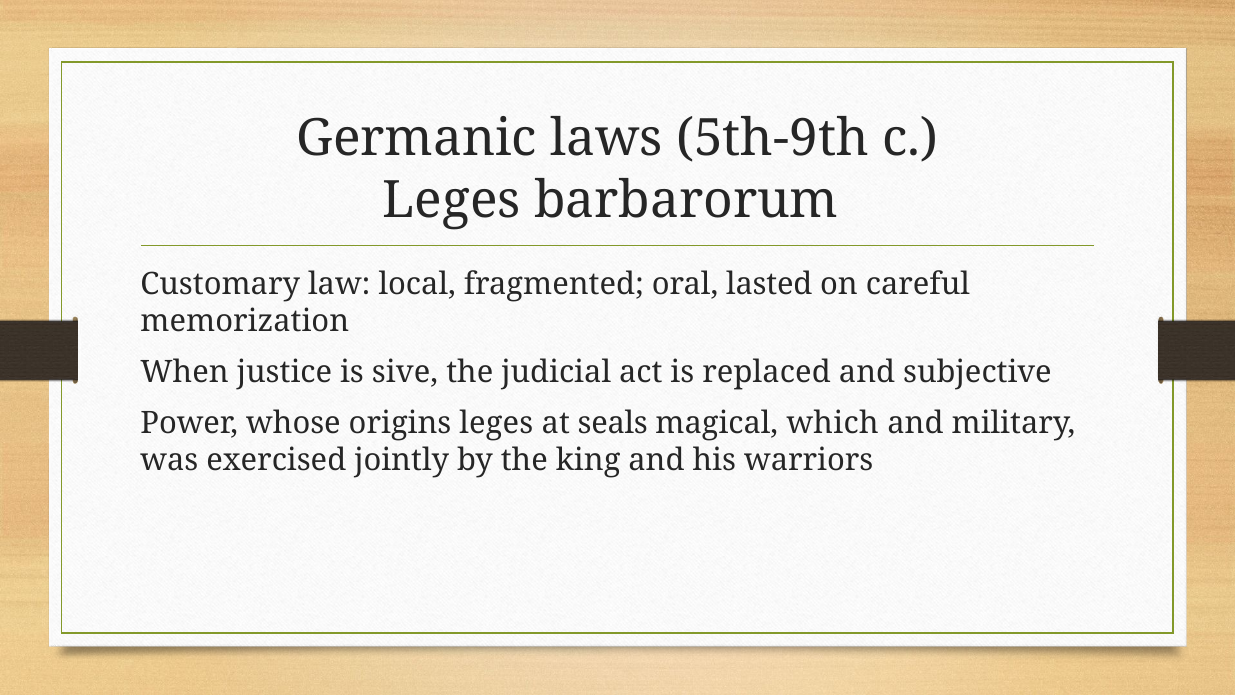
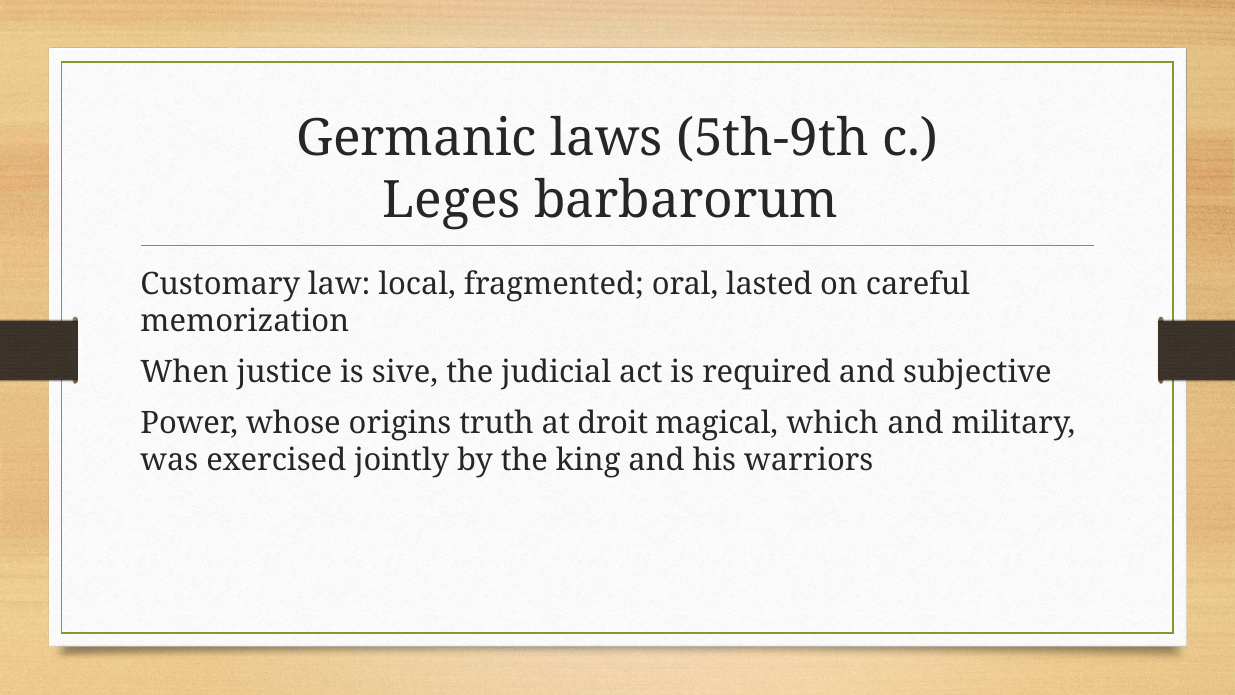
replaced: replaced -> required
origins leges: leges -> truth
seals: seals -> droit
